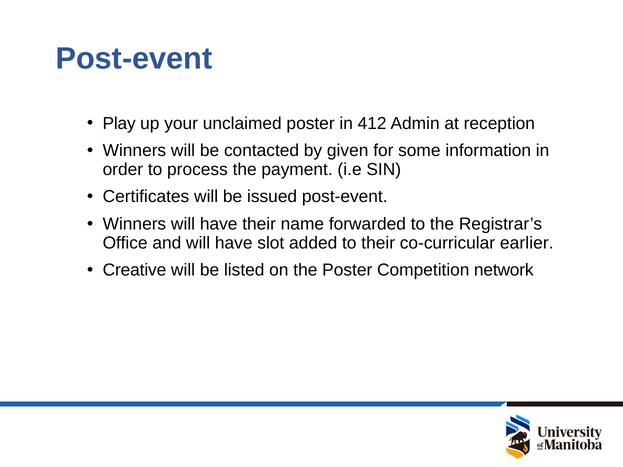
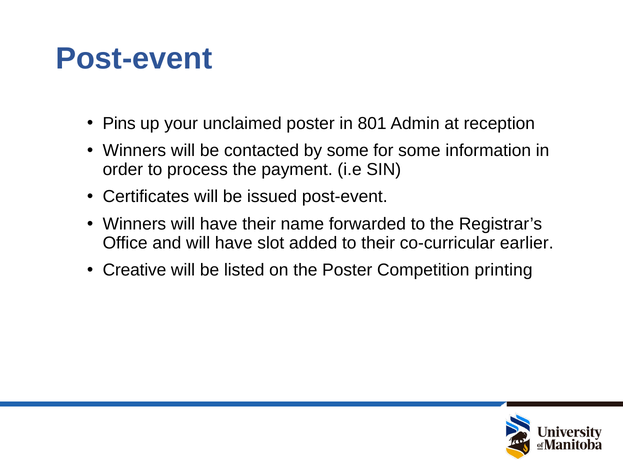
Play: Play -> Pins
412: 412 -> 801
by given: given -> some
network: network -> printing
